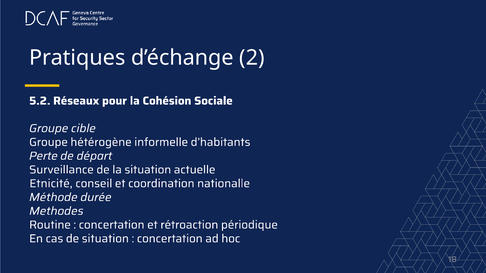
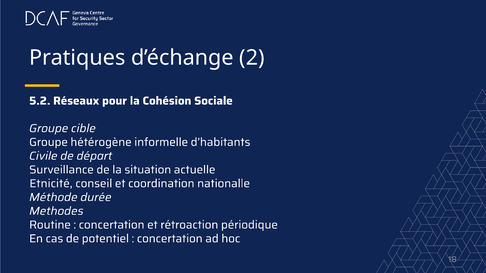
Perte: Perte -> Civile
de situation: situation -> potentiel
